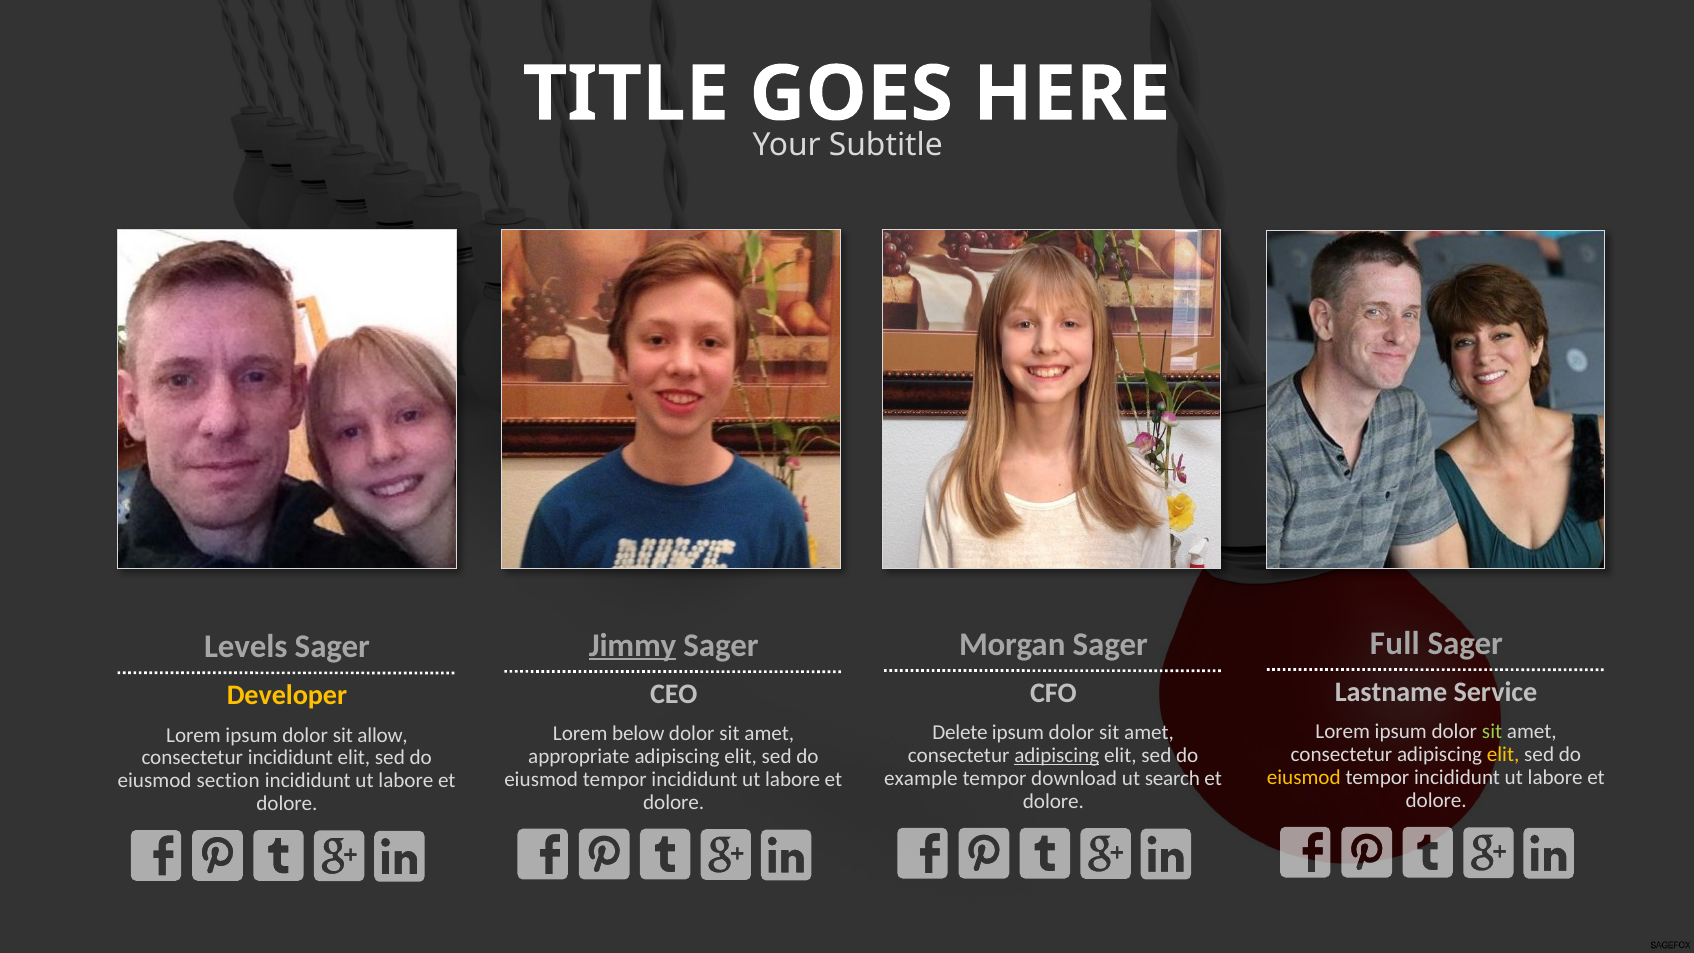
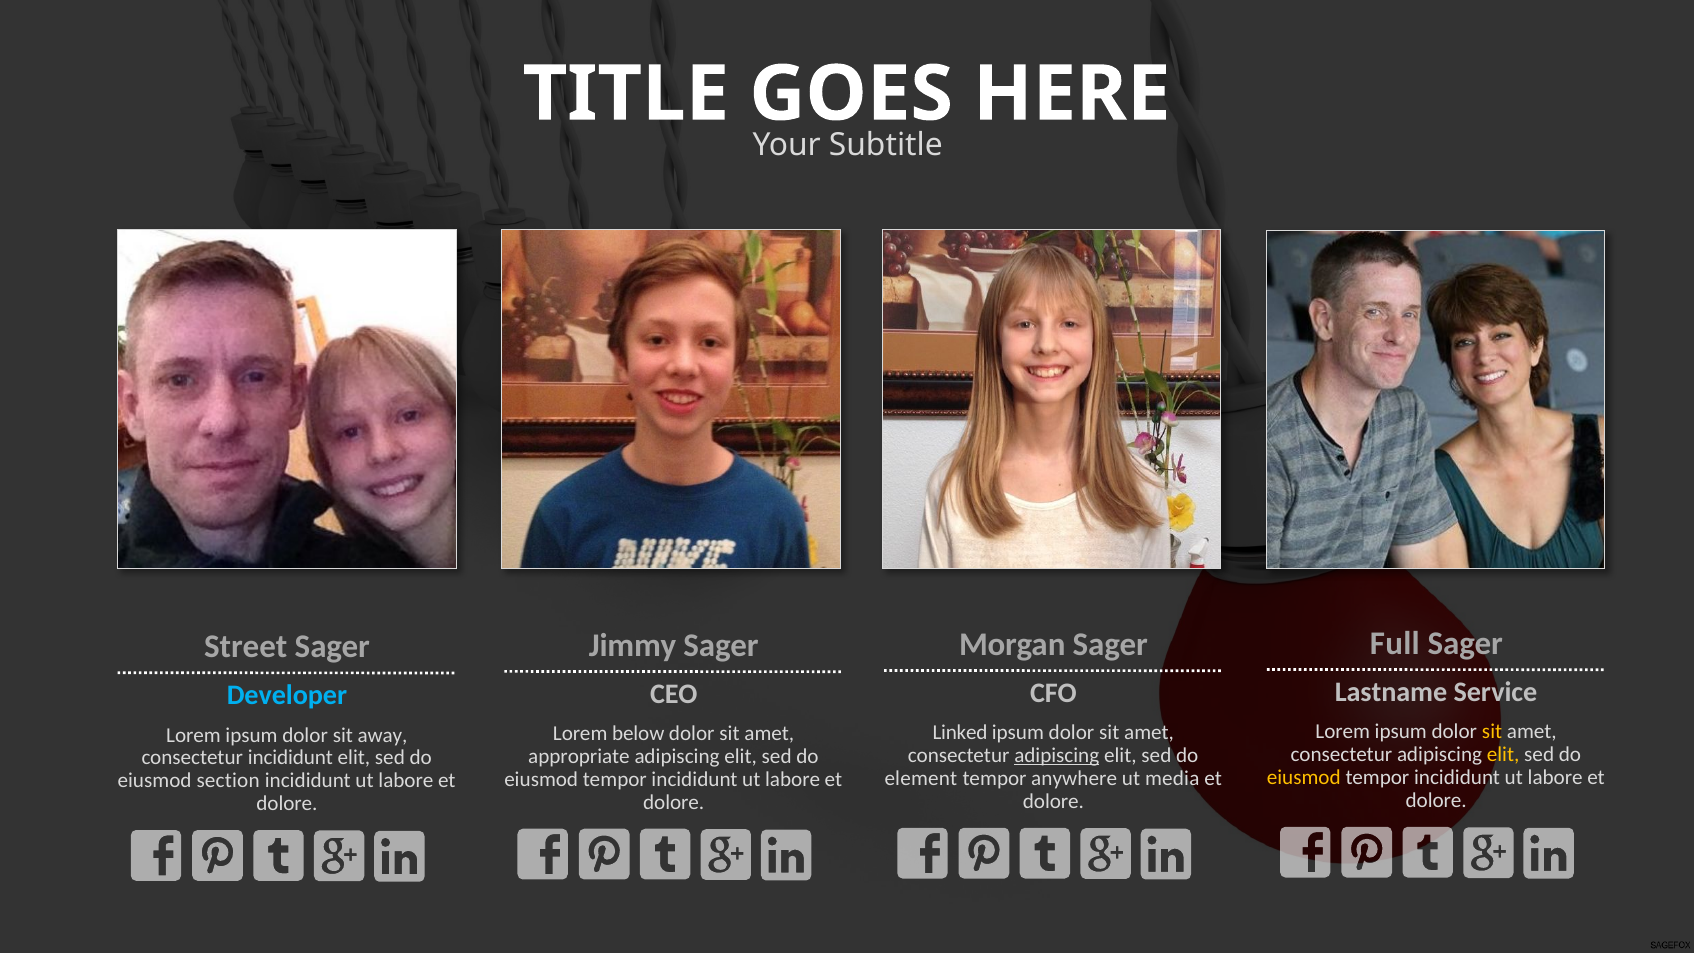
Jimmy underline: present -> none
Levels: Levels -> Street
Developer colour: yellow -> light blue
sit at (1492, 732) colour: light green -> yellow
Delete: Delete -> Linked
allow: allow -> away
example: example -> element
download: download -> anywhere
search: search -> media
